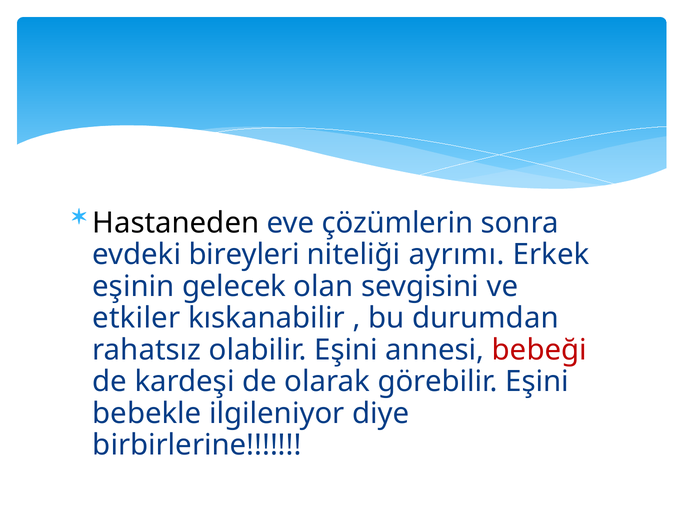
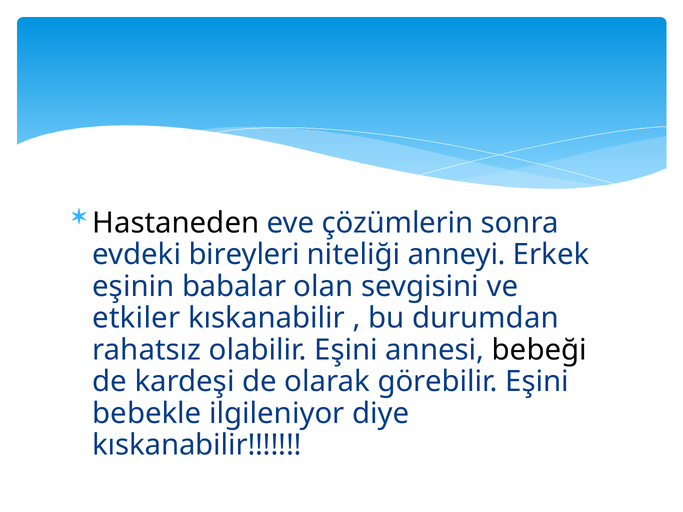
ayrımı: ayrımı -> anneyi
gelecek: gelecek -> babalar
bebeği colour: red -> black
birbirlerine at (197, 445): birbirlerine -> kıskanabilir
